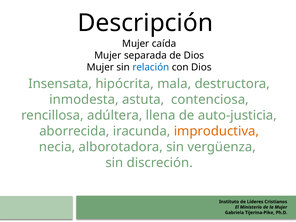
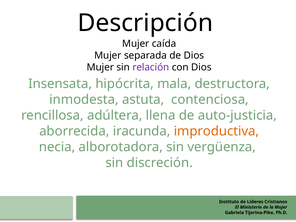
relación colour: blue -> purple
